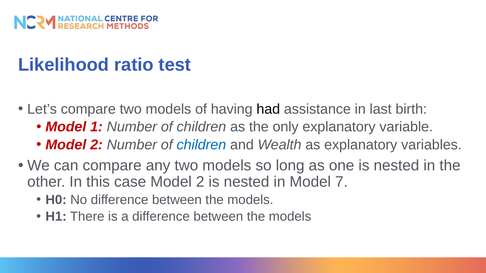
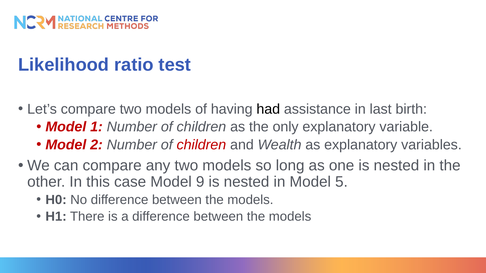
children at (201, 145) colour: blue -> red
case Model 2: 2 -> 9
7: 7 -> 5
